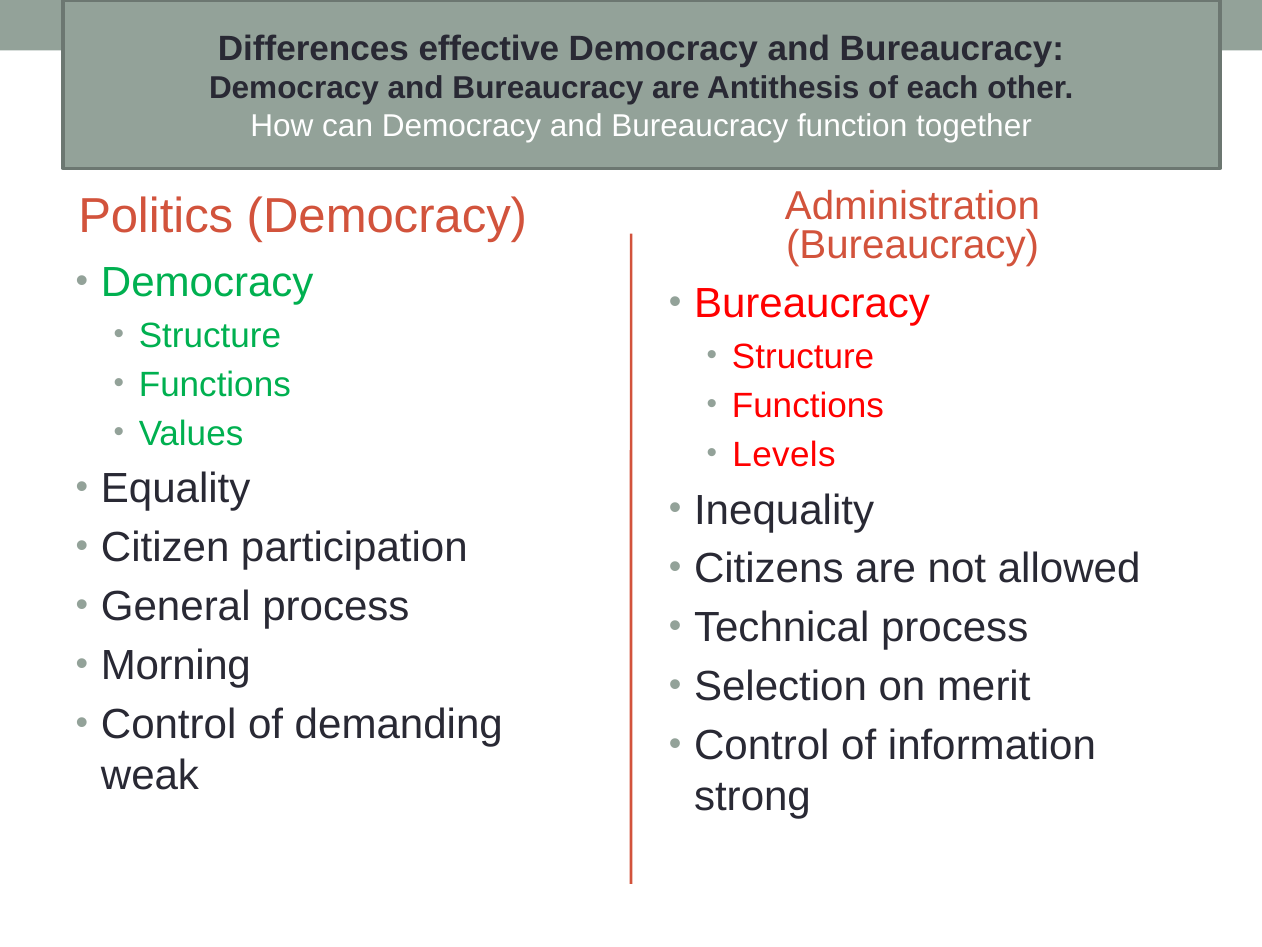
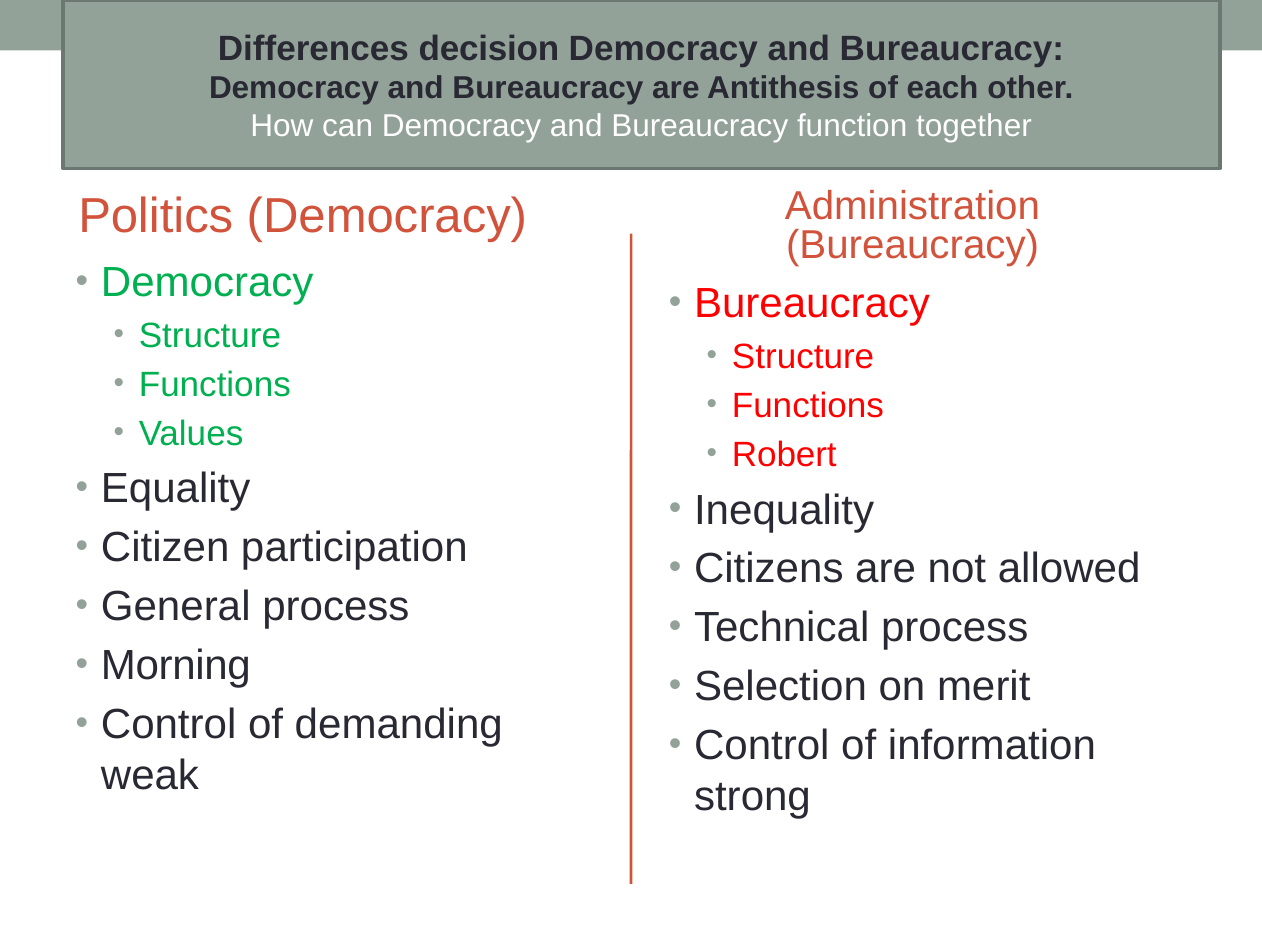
effective: effective -> decision
Levels: Levels -> Robert
